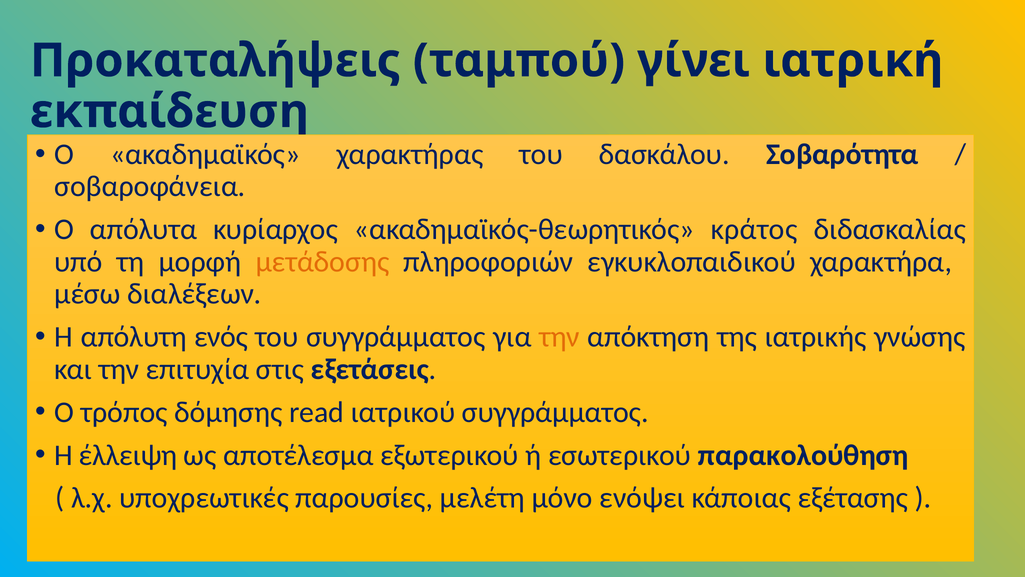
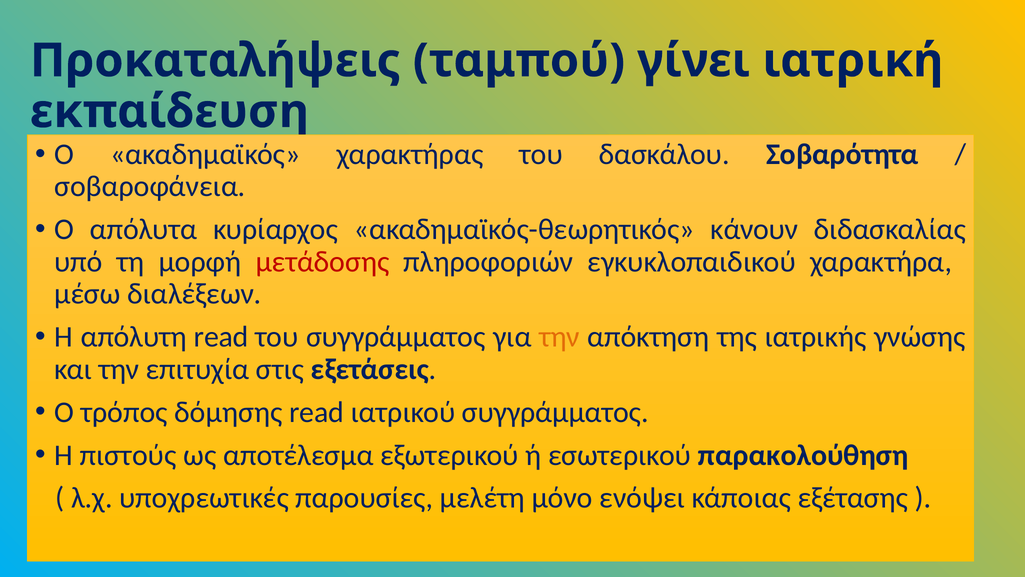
κράτος: κράτος -> κάνουν
μετάδοσης colour: orange -> red
απόλυτη ενός: ενός -> read
έλλειψη: έλλειψη -> πιστούς
